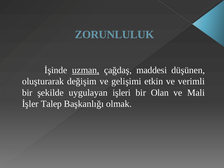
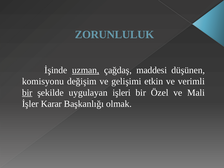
oluşturarak: oluşturarak -> komisyonu
bir at (27, 93) underline: none -> present
Olan: Olan -> Özel
Talep: Talep -> Karar
